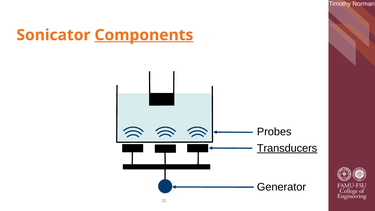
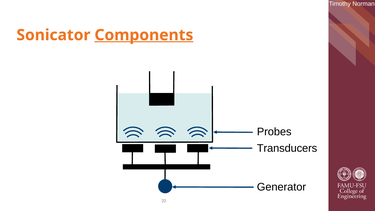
Transducers underline: present -> none
